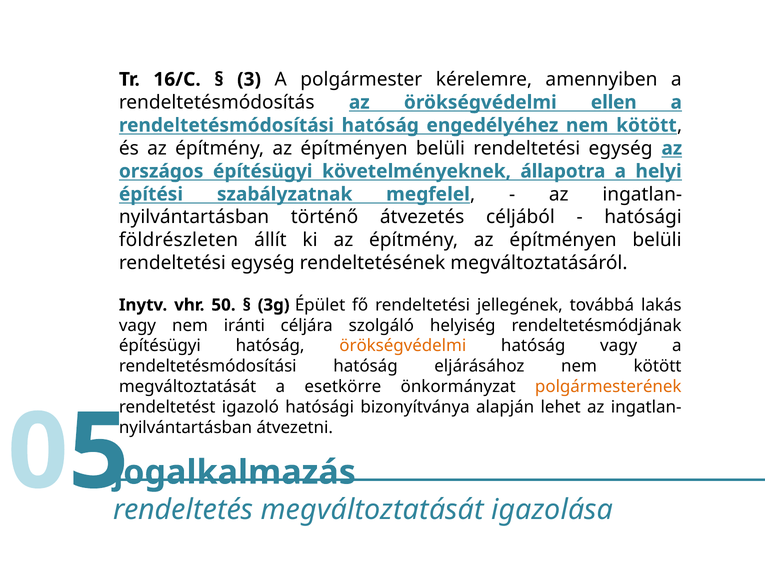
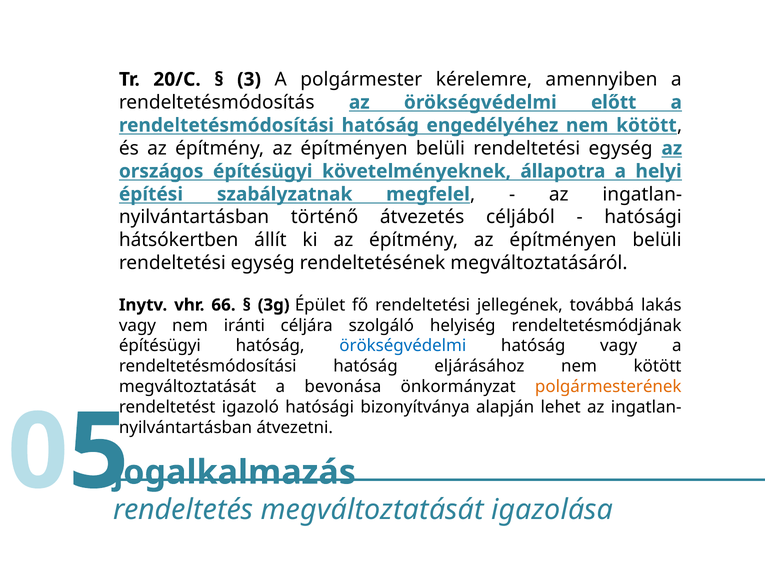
16/C: 16/C -> 20/C
ellen: ellen -> előtt
földrészleten: földrészleten -> hátsókertben
50: 50 -> 66
örökségvédelmi at (403, 346) colour: orange -> blue
esetkörre: esetkörre -> bevonása
